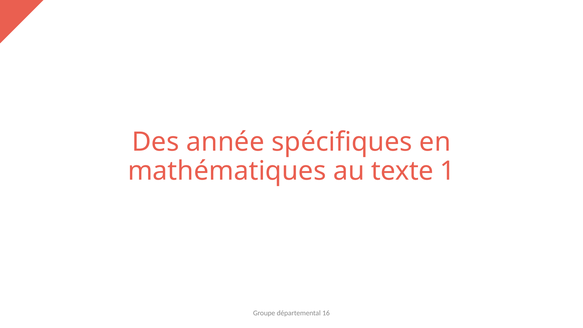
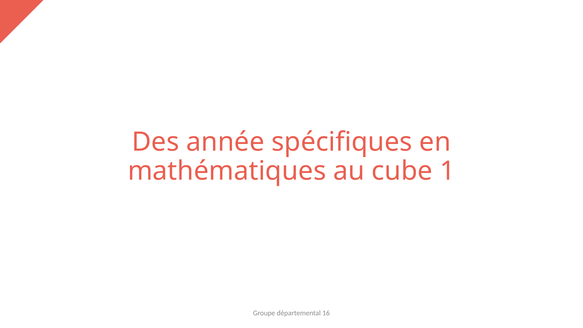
texte: texte -> cube
